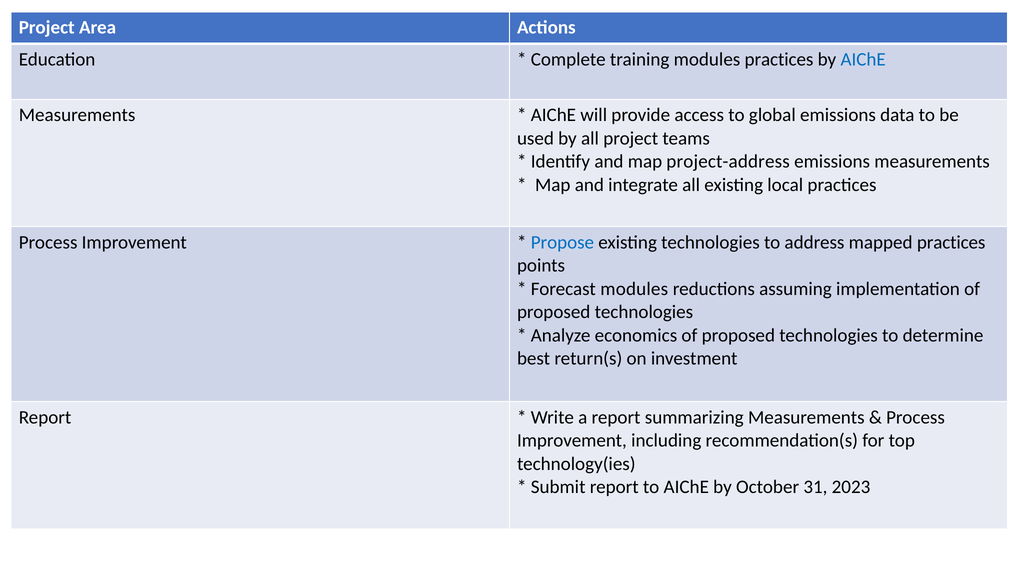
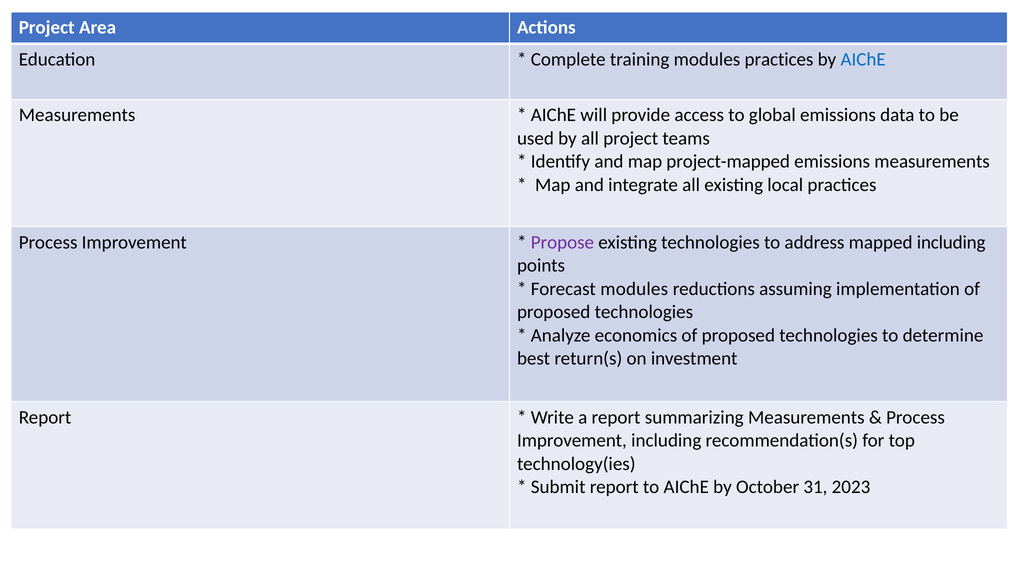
project-address: project-address -> project-mapped
Propose colour: blue -> purple
mapped practices: practices -> including
